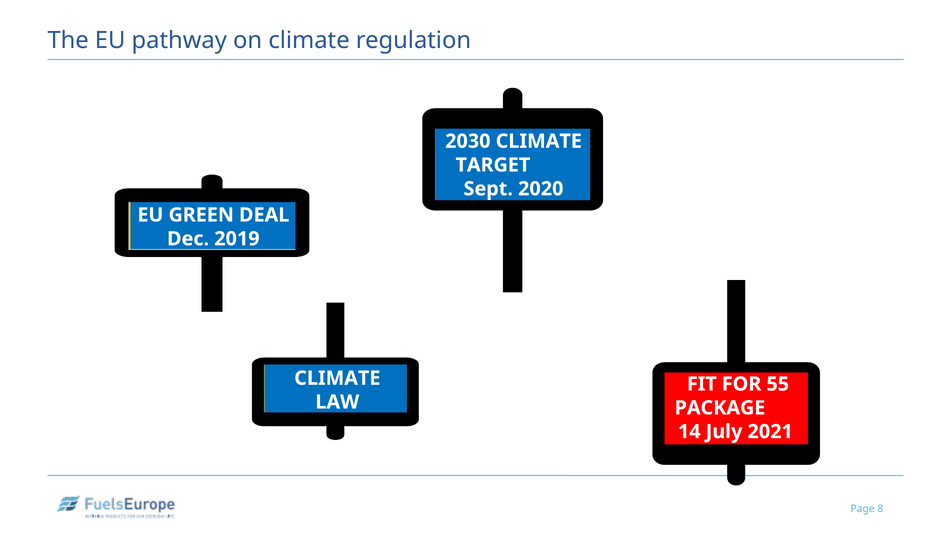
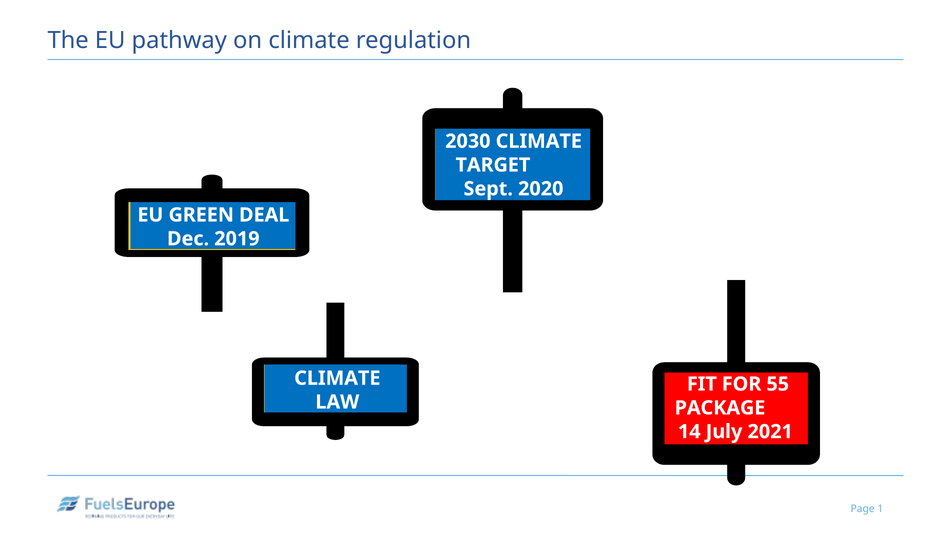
8: 8 -> 1
